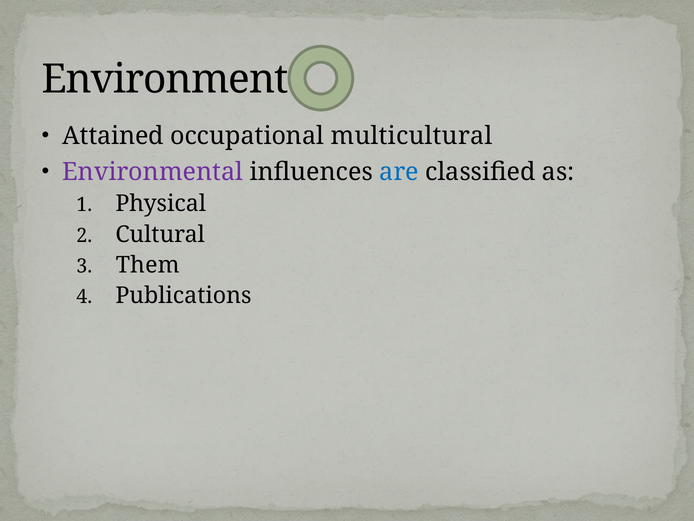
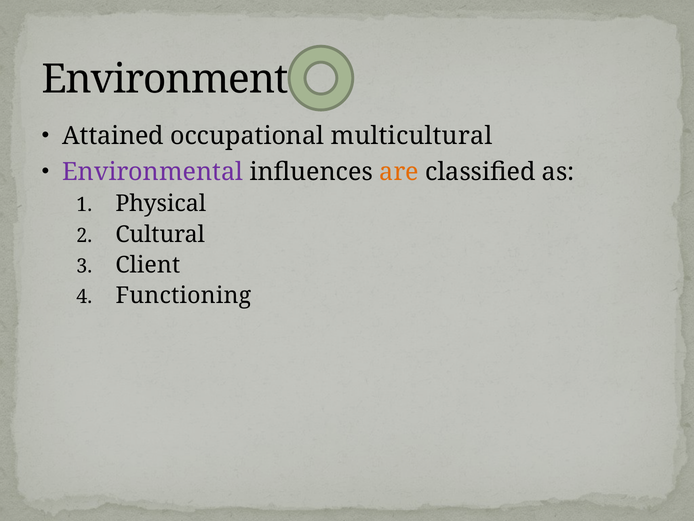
are colour: blue -> orange
Them: Them -> Client
Publications: Publications -> Functioning
